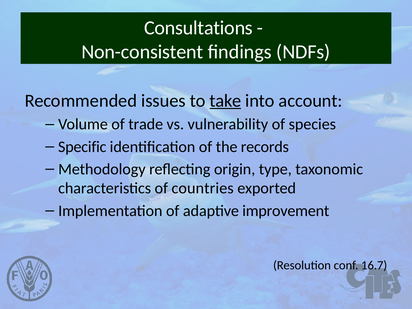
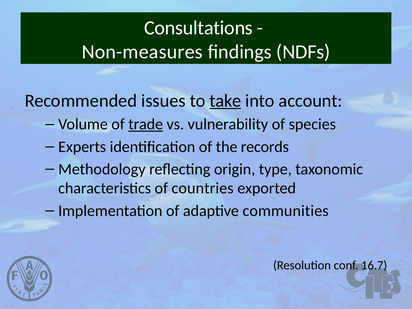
Non-consistent: Non-consistent -> Non-measures
trade underline: none -> present
Specific: Specific -> Experts
improvement: improvement -> communities
